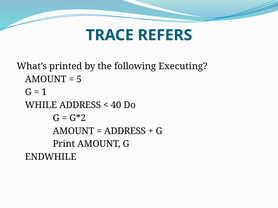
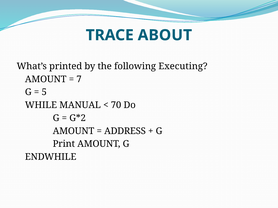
REFERS: REFERS -> ABOUT
5: 5 -> 7
1: 1 -> 5
WHILE ADDRESS: ADDRESS -> MANUAL
40: 40 -> 70
